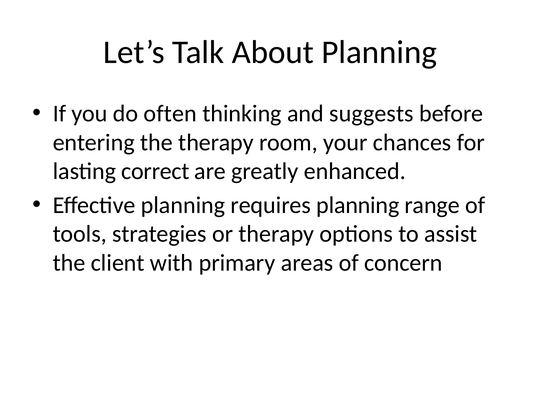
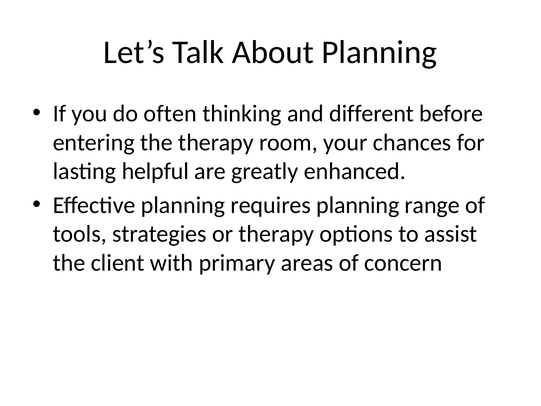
suggests: suggests -> different
correct: correct -> helpful
